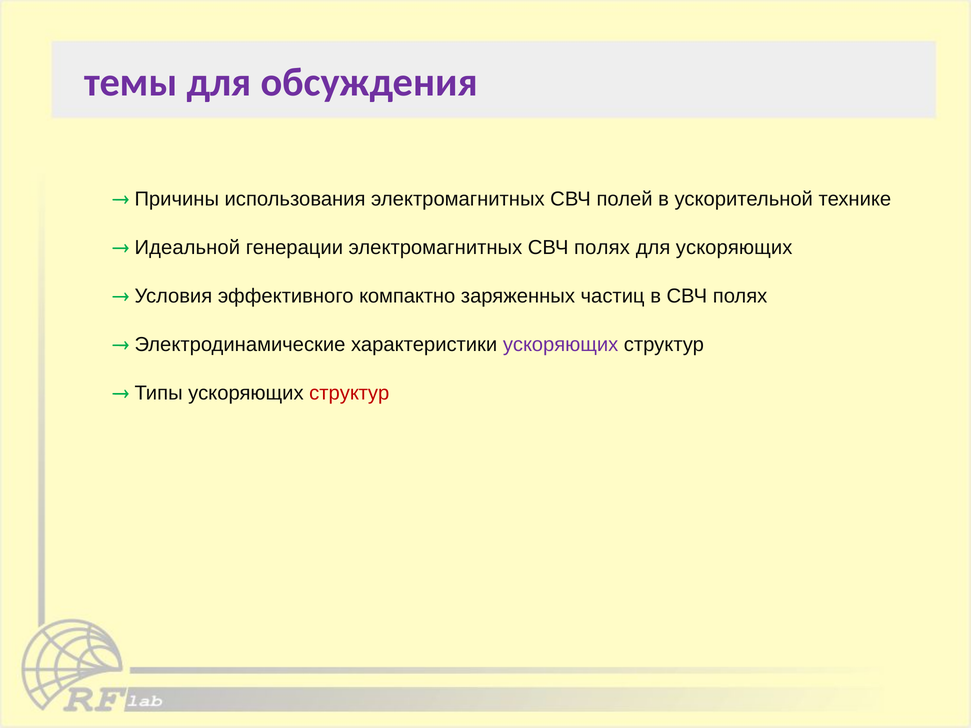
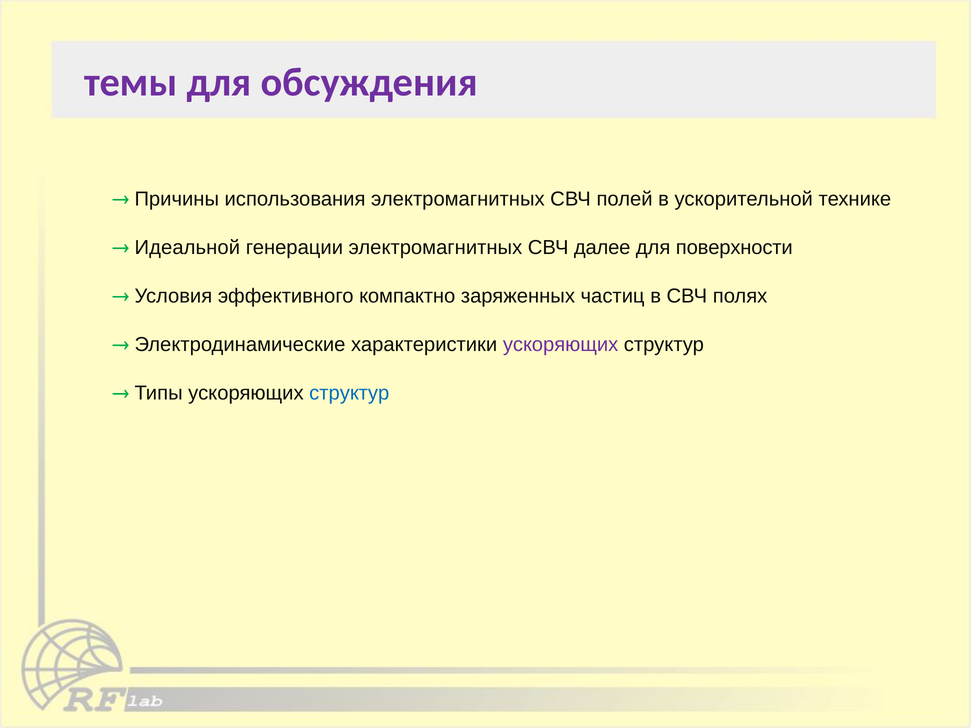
электромагнитных СВЧ полях: полях -> далее
для ускоряющих: ускоряющих -> поверхности
структур at (349, 393) colour: red -> blue
